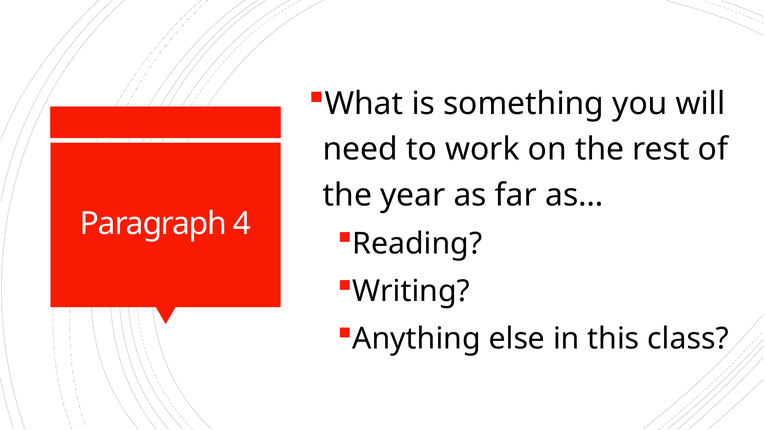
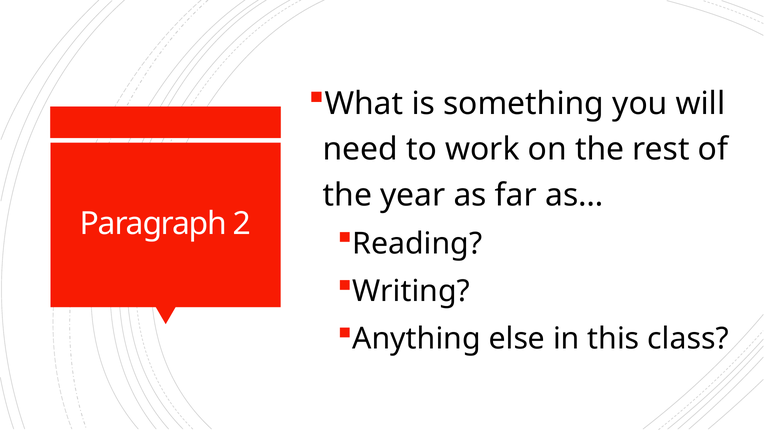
4: 4 -> 2
